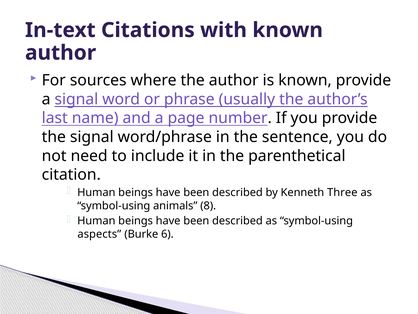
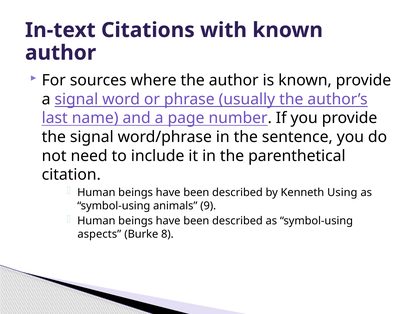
Three: Three -> Using
8: 8 -> 9
6: 6 -> 8
